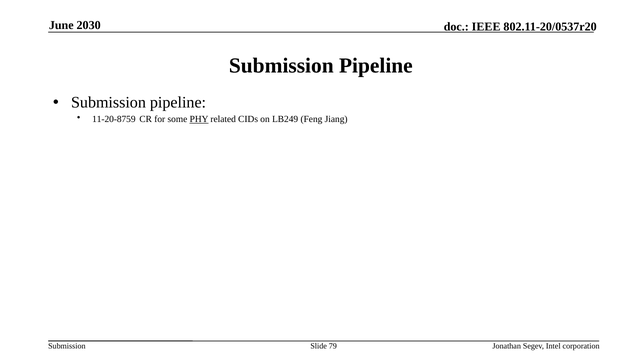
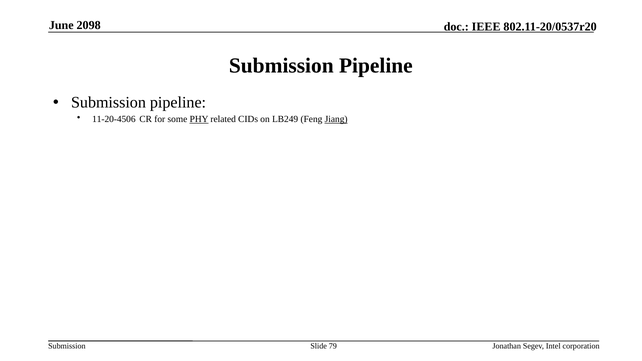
2030: 2030 -> 2098
11-20-8759: 11-20-8759 -> 11-20-4506
Jiang underline: none -> present
